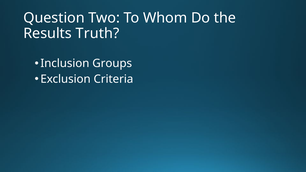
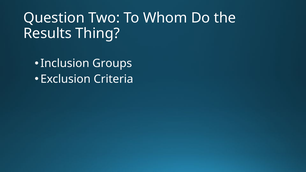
Truth: Truth -> Thing
